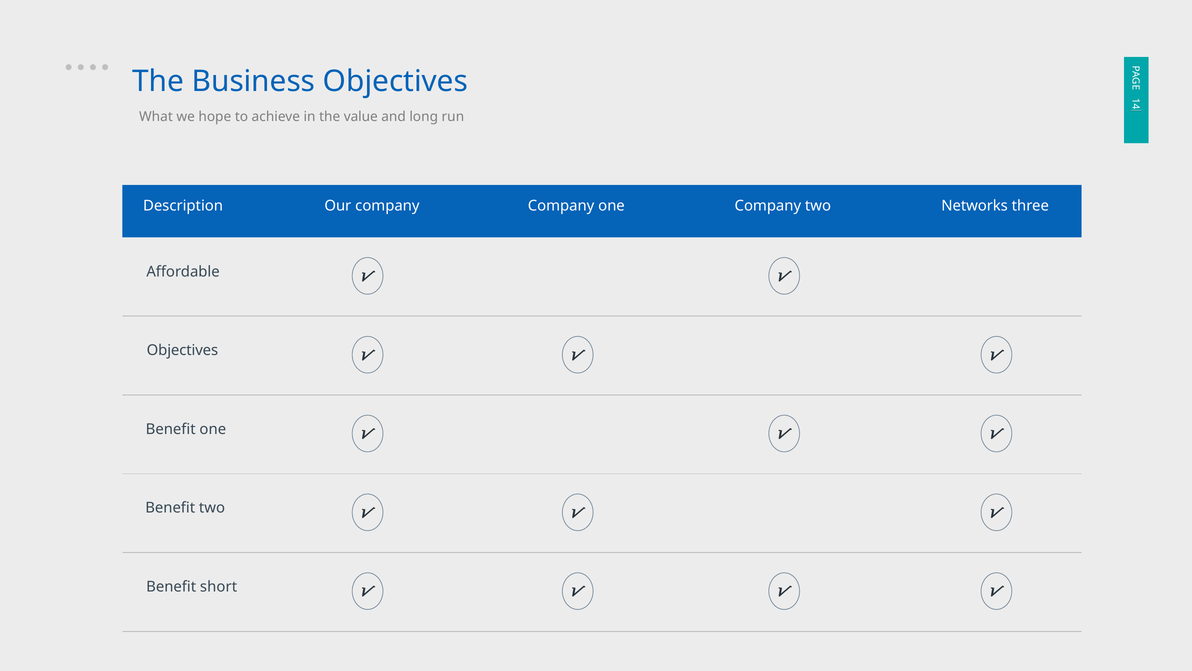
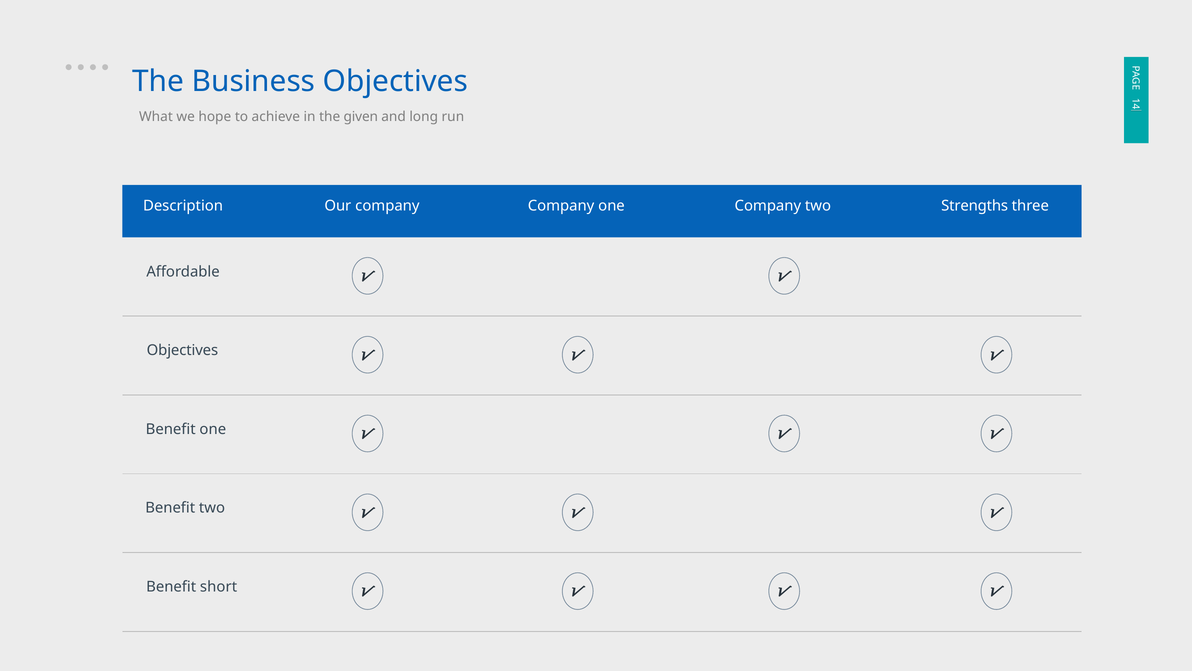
value: value -> given
Networks: Networks -> Strengths
